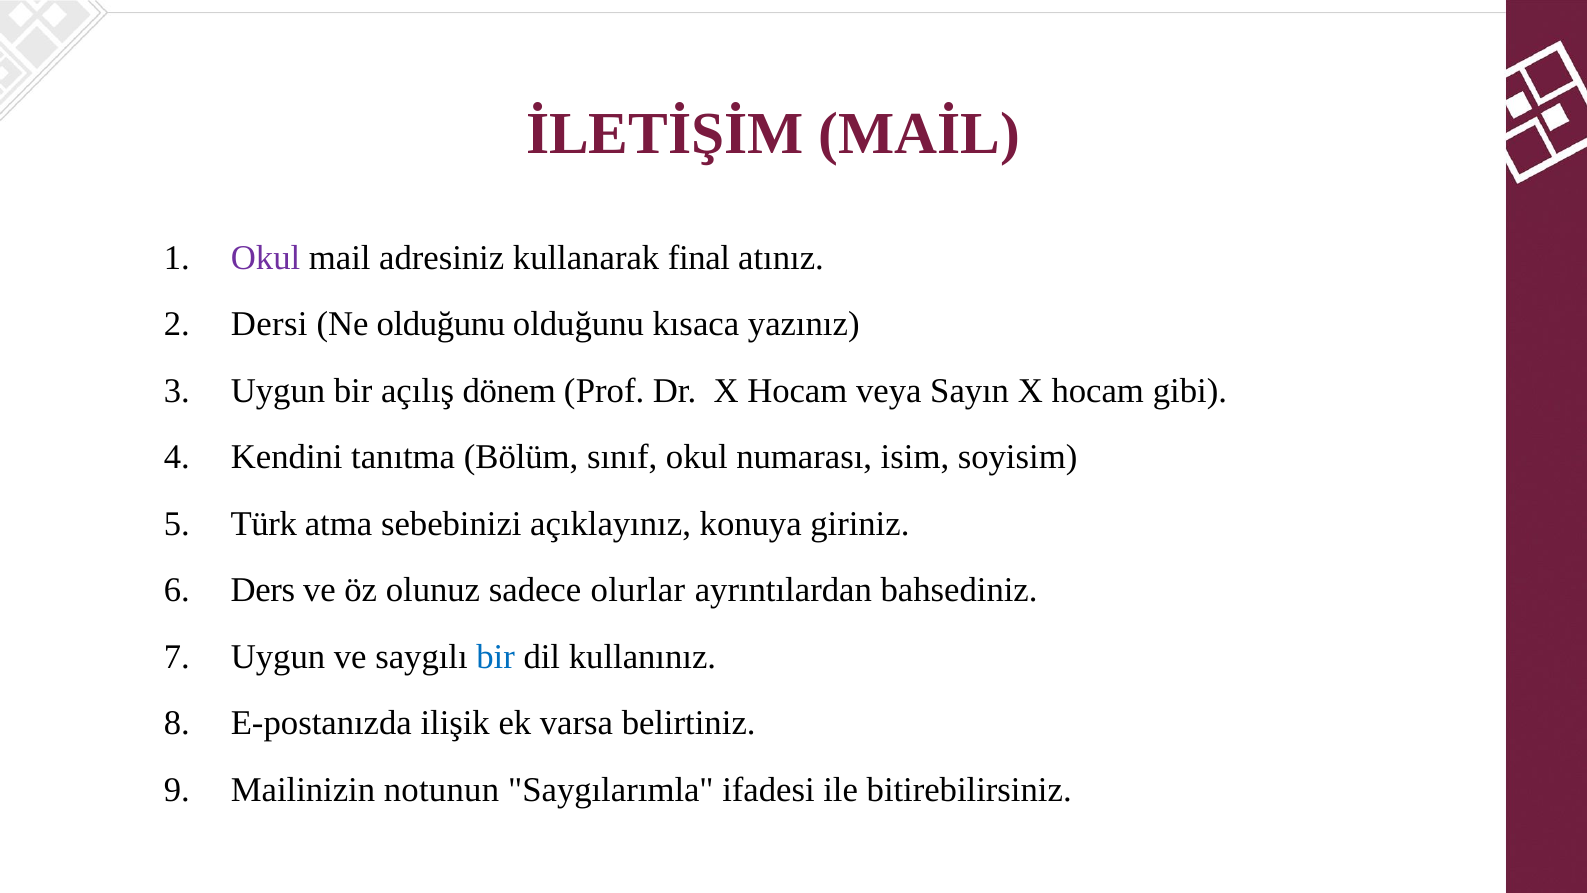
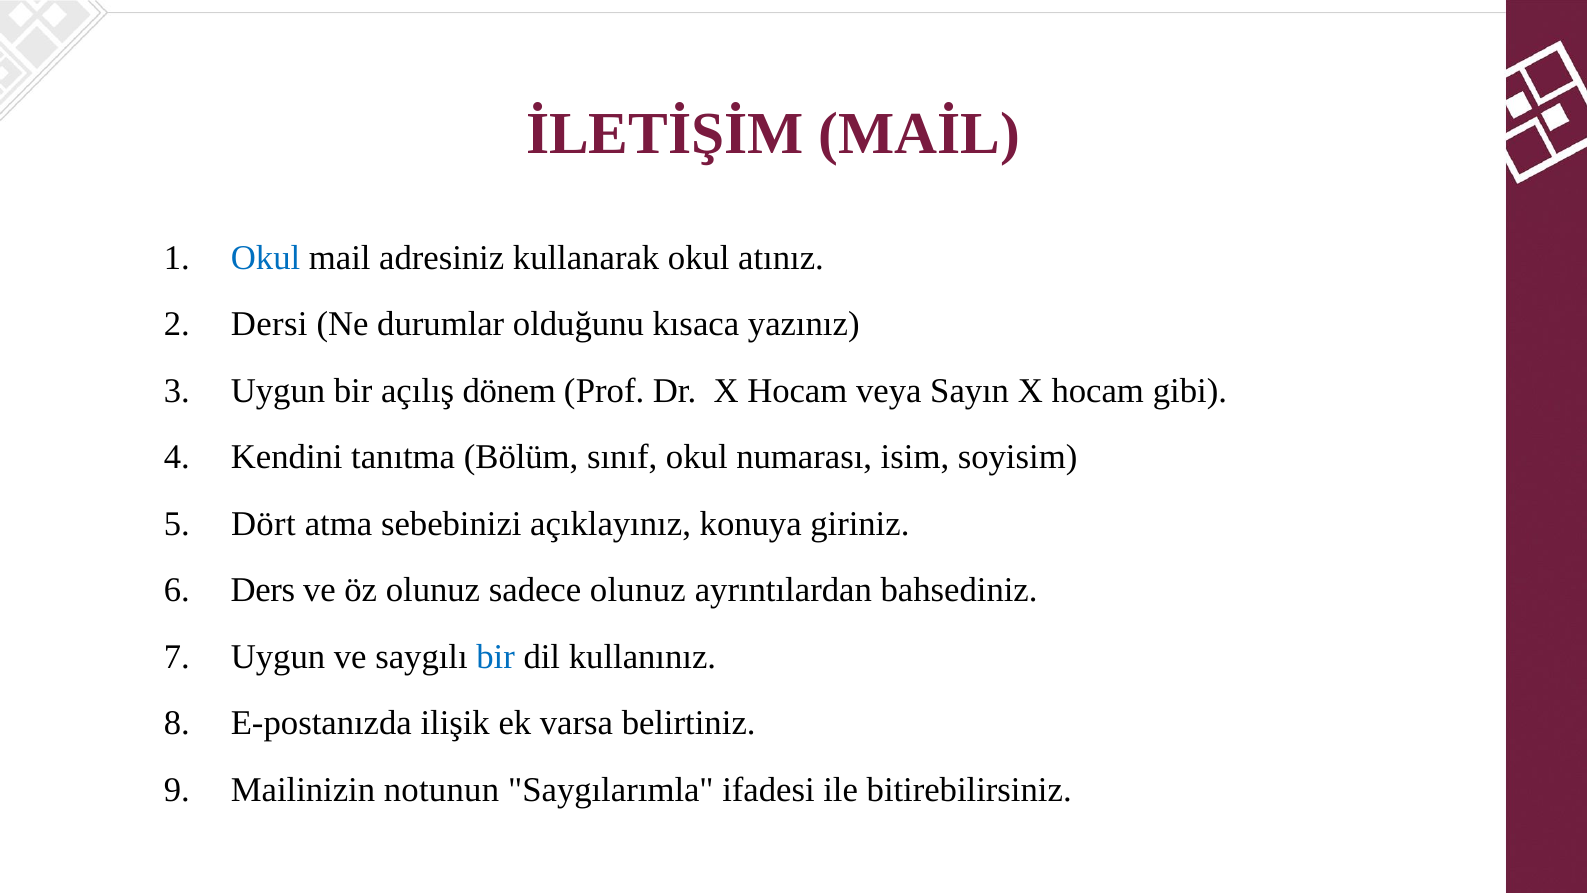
Okul at (266, 258) colour: purple -> blue
kullanarak final: final -> okul
Ne olduğunu: olduğunu -> durumlar
Türk: Türk -> Dört
sadece olurlar: olurlar -> olunuz
